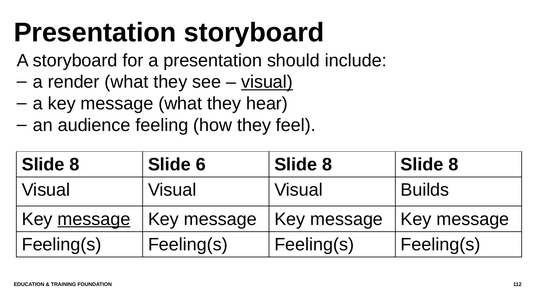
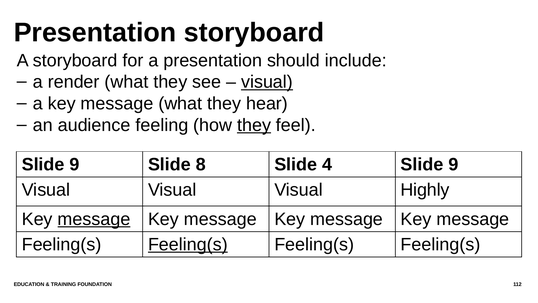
they at (254, 125) underline: none -> present
8 at (74, 164): 8 -> 9
6: 6 -> 8
8 at (327, 164): 8 -> 4
8 at (453, 164): 8 -> 9
Builds: Builds -> Highly
Feeling(s at (188, 244) underline: none -> present
